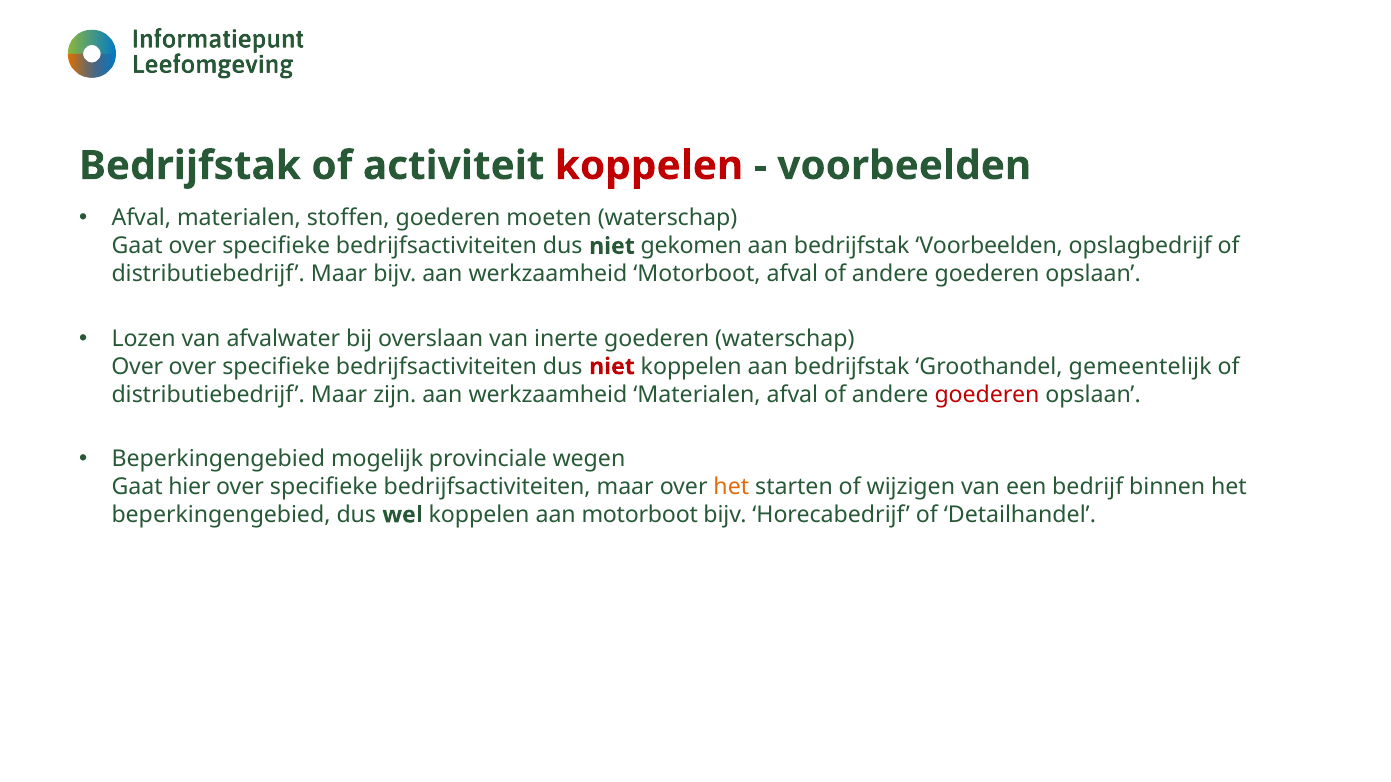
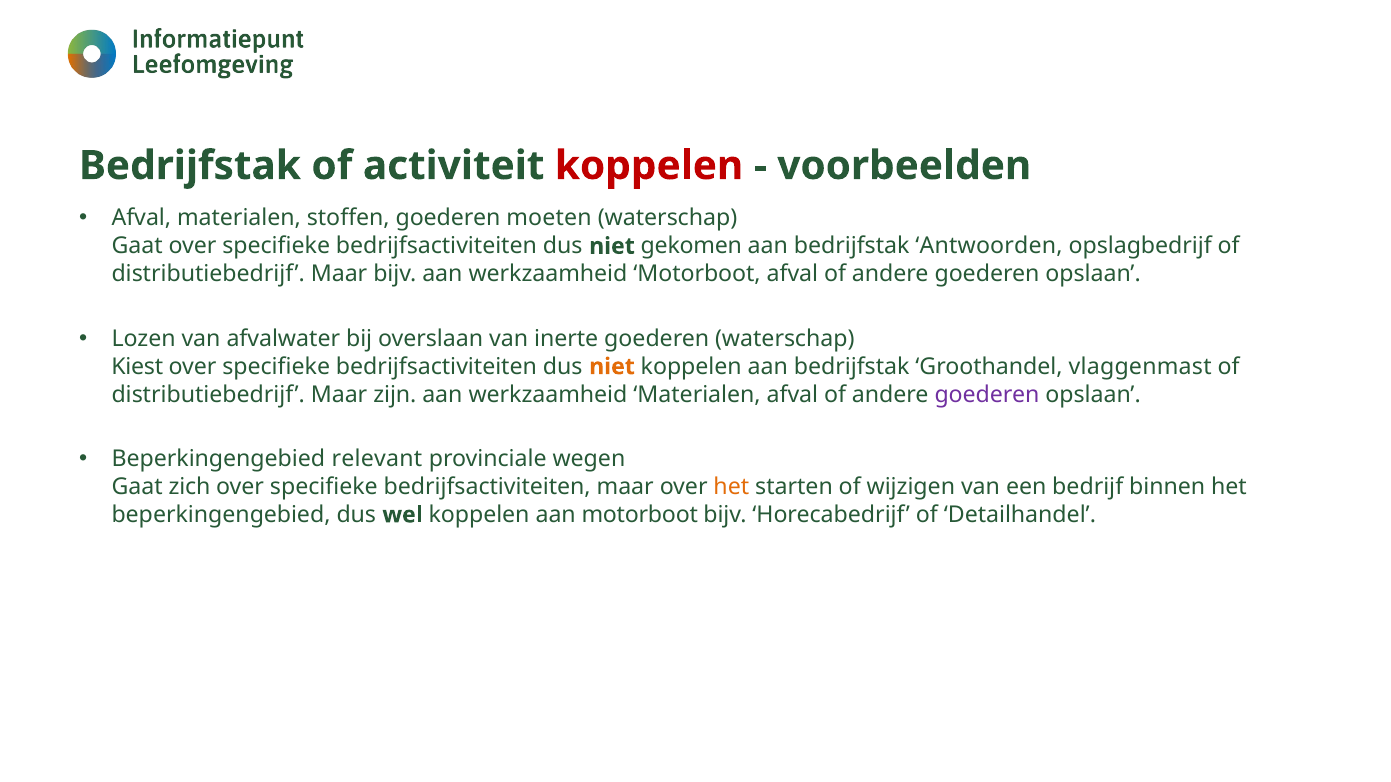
bedrijfstak Voorbeelden: Voorbeelden -> Antwoorden
Over at (137, 367): Over -> Kiest
niet at (612, 367) colour: red -> orange
gemeentelijk: gemeentelijk -> vlaggenmast
goederen at (987, 395) colour: red -> purple
mogelijk: mogelijk -> relevant
hier: hier -> zich
